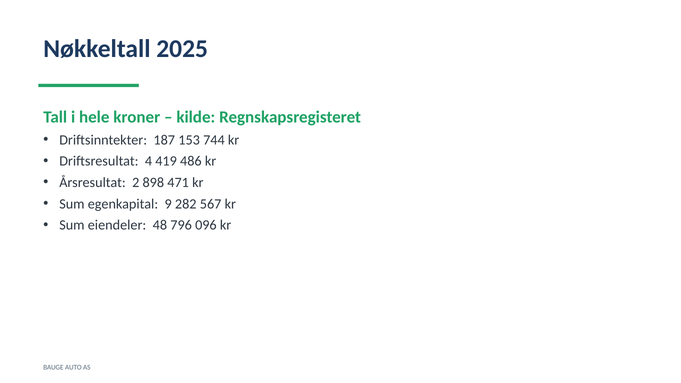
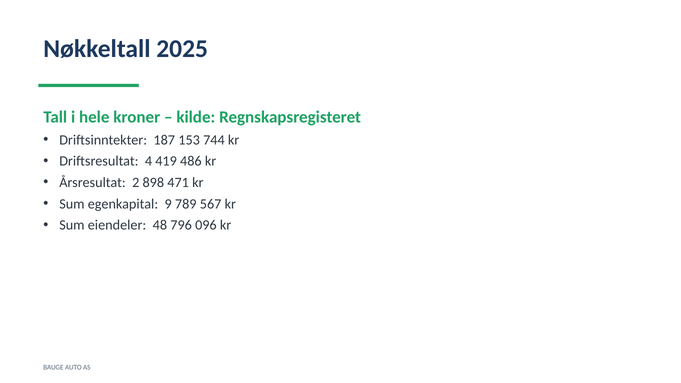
282: 282 -> 789
